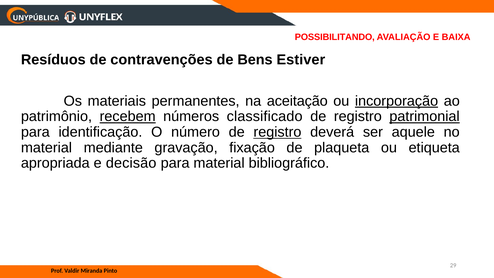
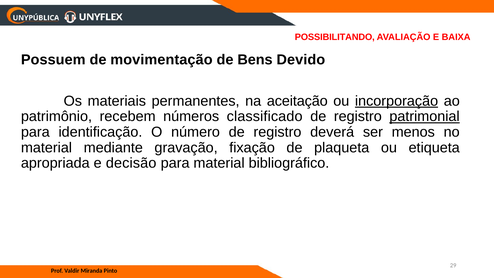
Resíduos: Resíduos -> Possuem
contravenções: contravenções -> movimentação
Estiver: Estiver -> Devido
recebem underline: present -> none
registro at (277, 132) underline: present -> none
aquele: aquele -> menos
